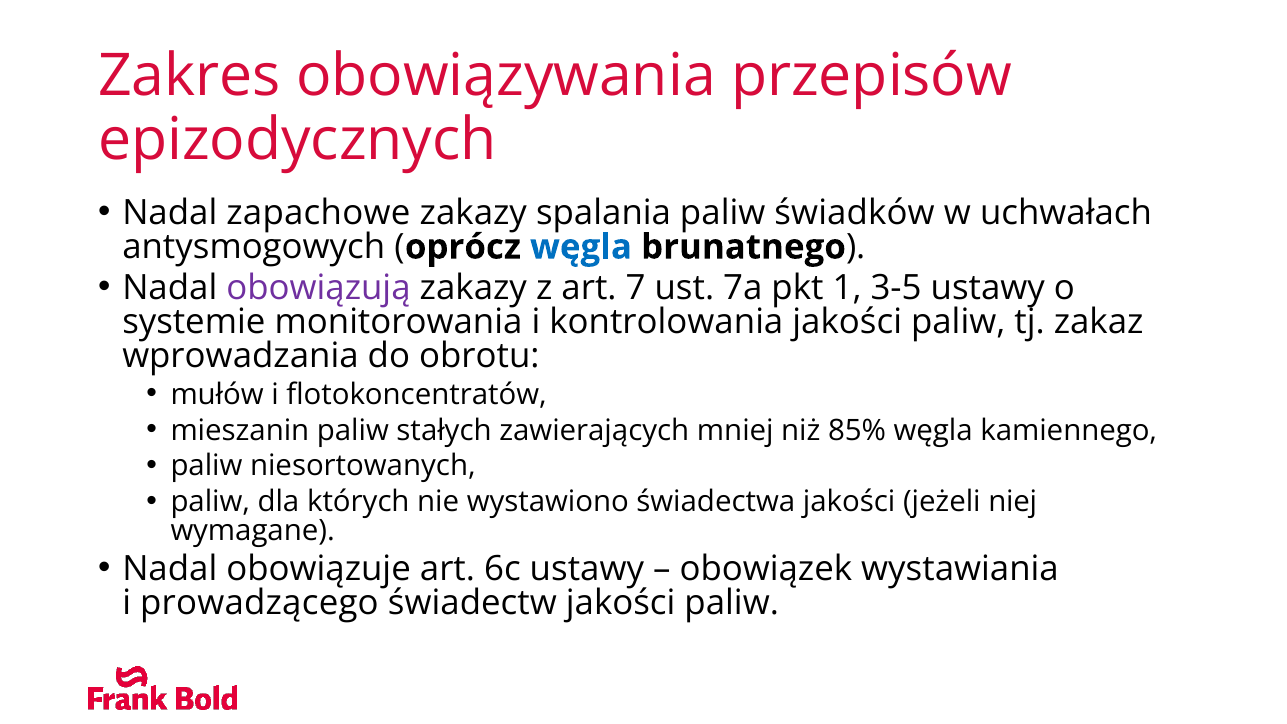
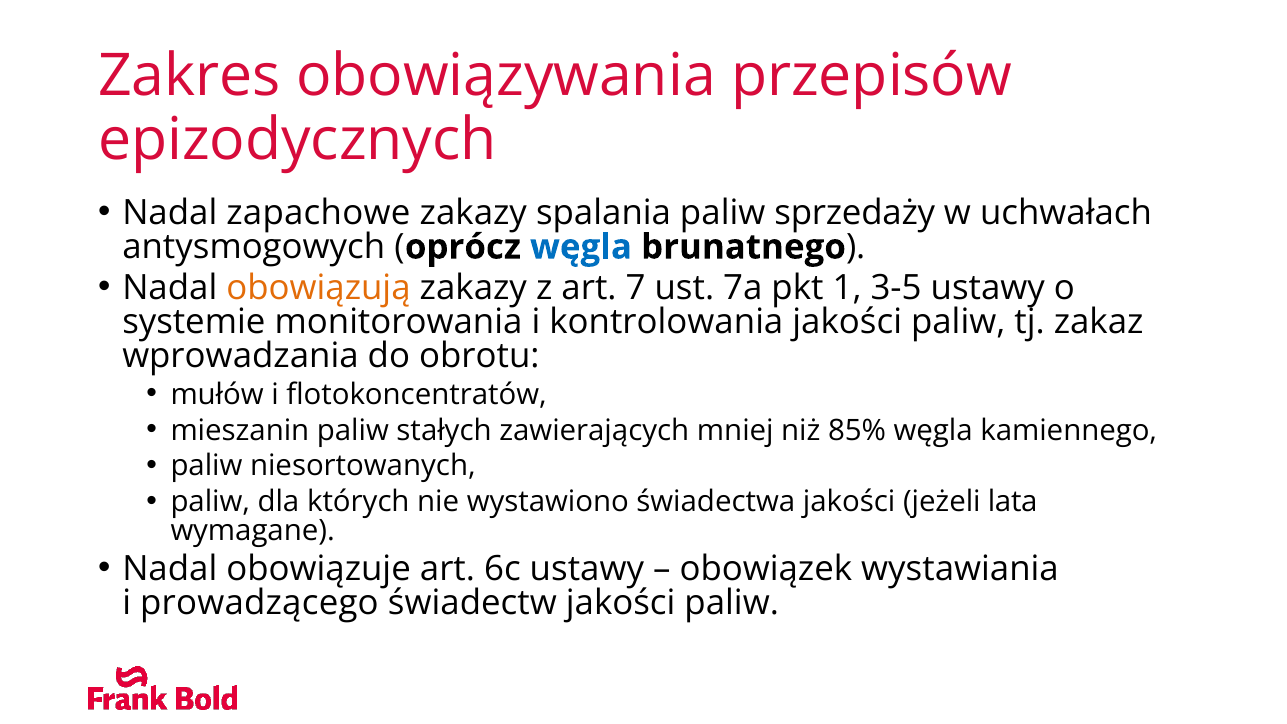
świadków: świadków -> sprzedaży
obowiązują colour: purple -> orange
niej: niej -> lata
